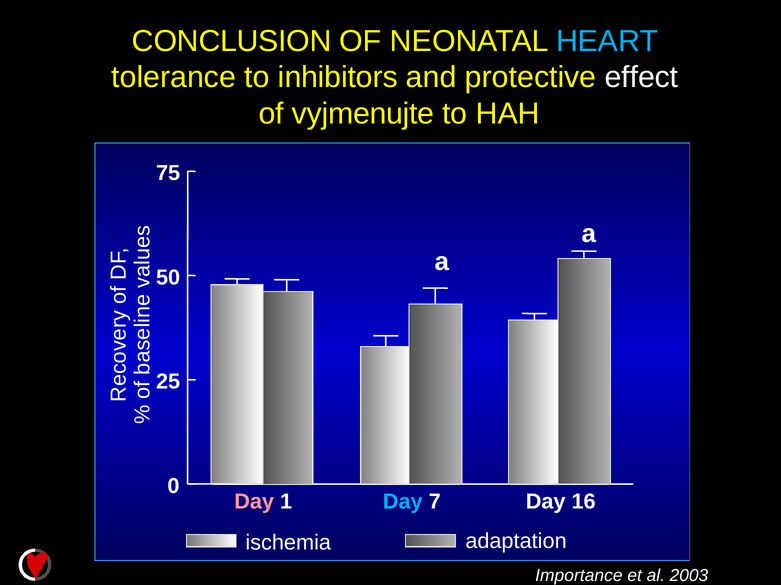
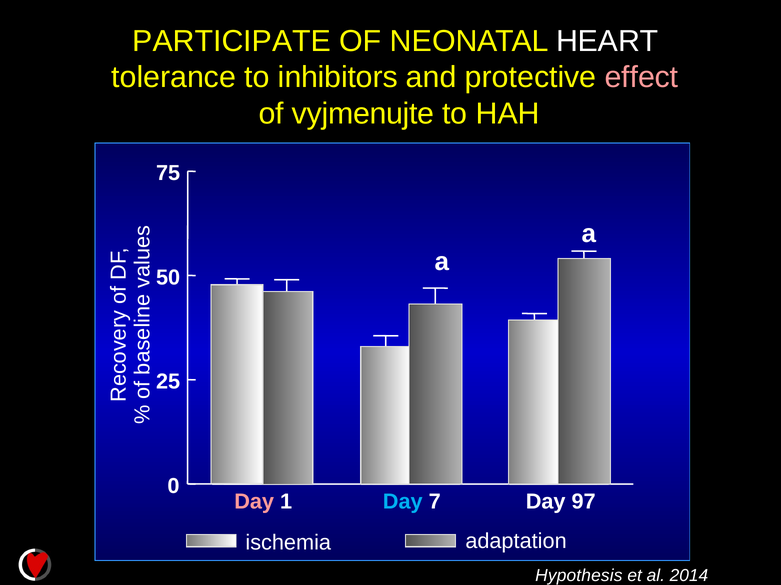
CONCLUSION: CONCLUSION -> PARTICIPATE
HEART colour: light blue -> white
effect colour: white -> pink
16: 16 -> 97
Importance: Importance -> Hypothesis
2003: 2003 -> 2014
